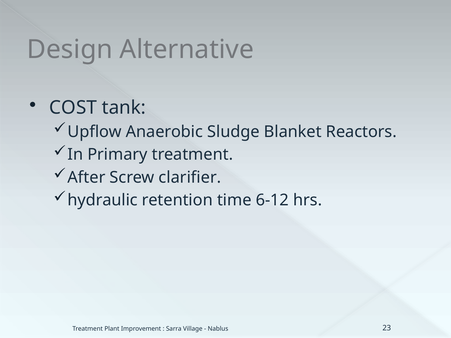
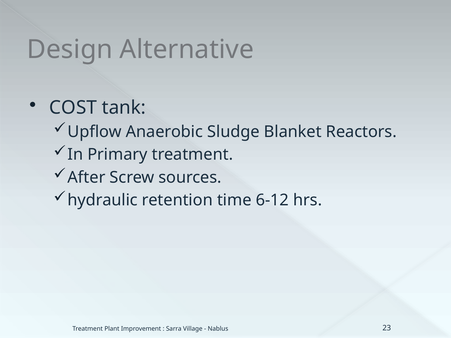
clarifier: clarifier -> sources
